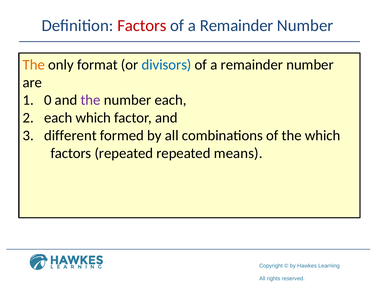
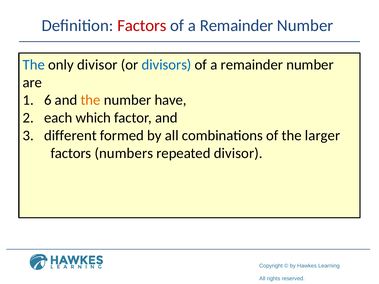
The at (34, 65) colour: orange -> blue
only format: format -> divisor
0: 0 -> 6
the at (91, 100) colour: purple -> orange
number each: each -> have
the which: which -> larger
factors repeated: repeated -> numbers
repeated means: means -> divisor
